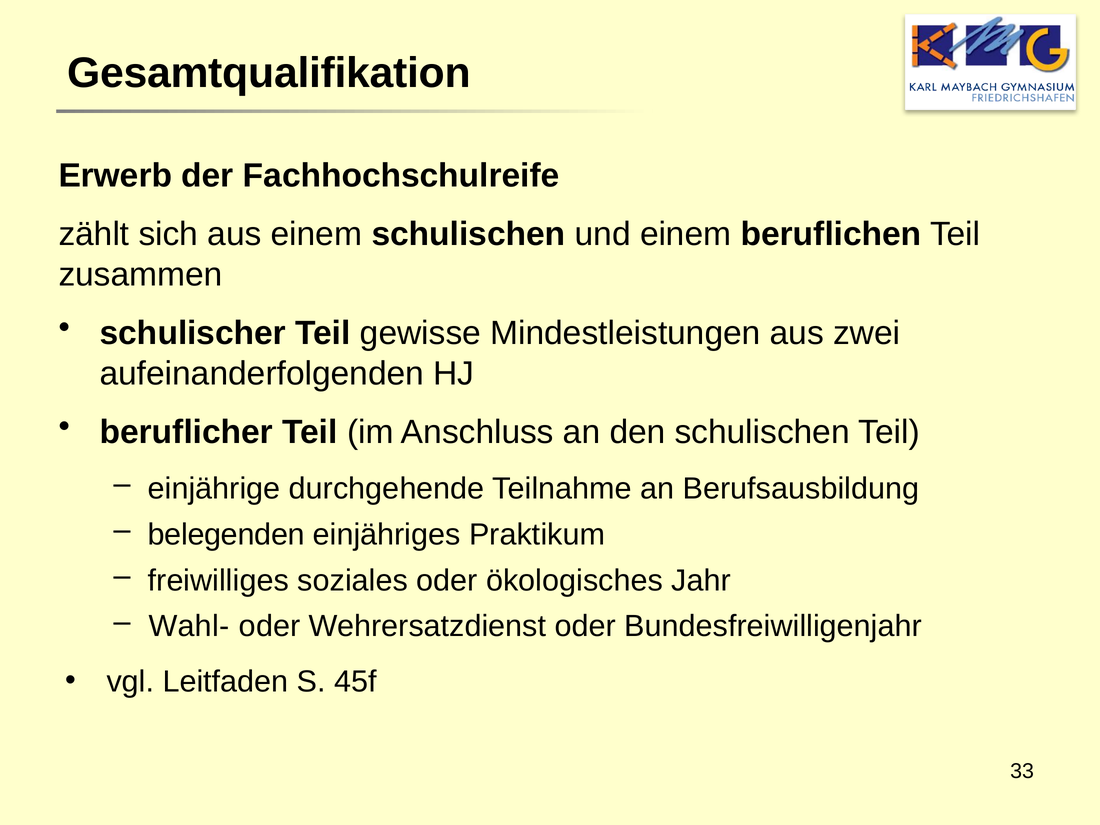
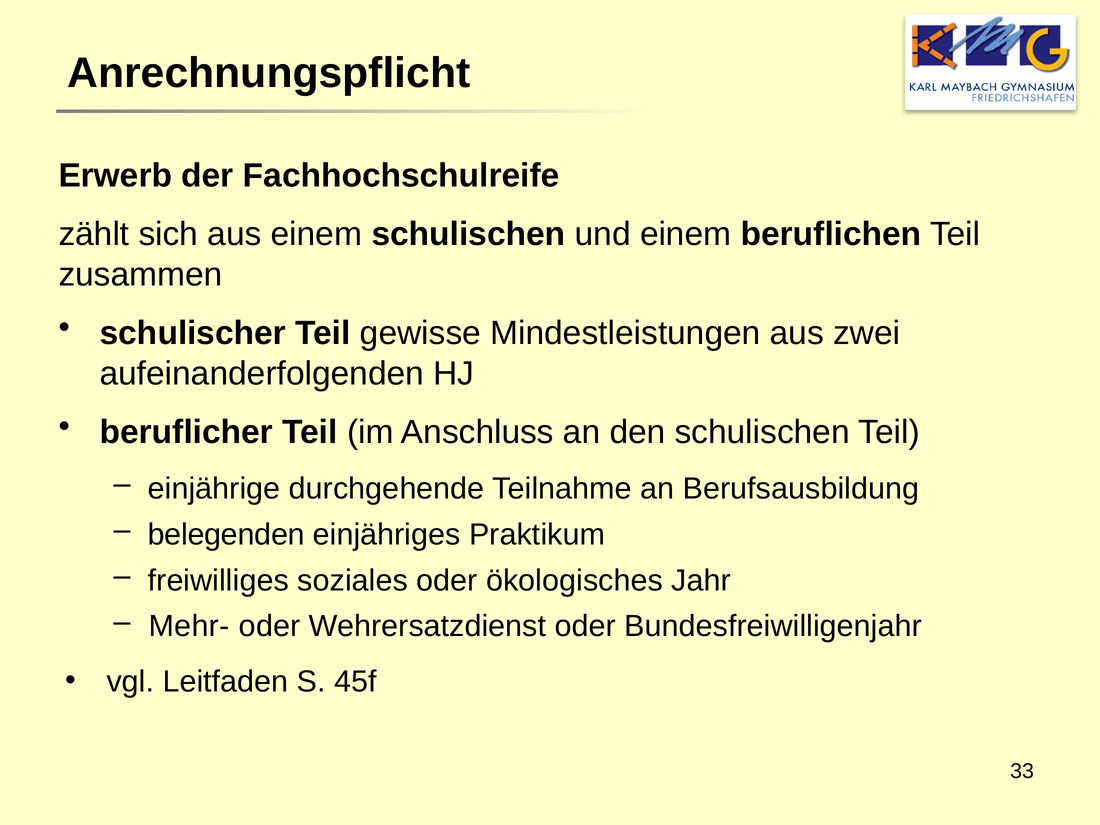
Gesamtqualifikation: Gesamtqualifikation -> Anrechnungspflicht
Wahl-: Wahl- -> Mehr-
